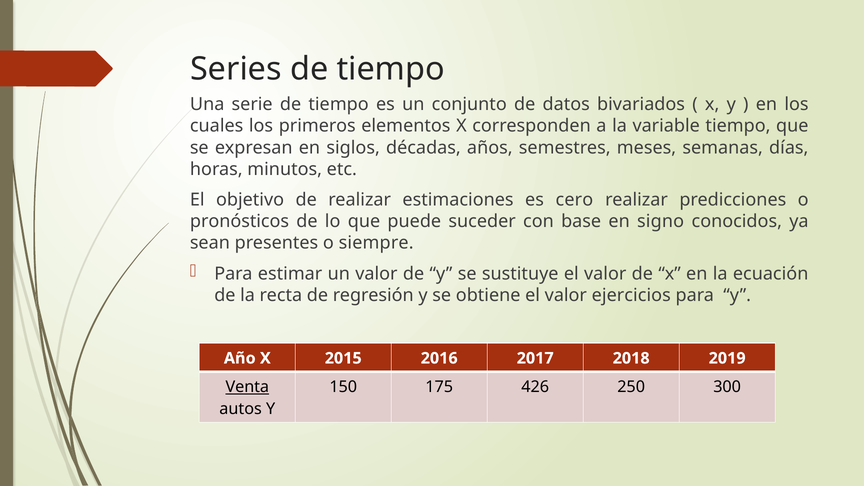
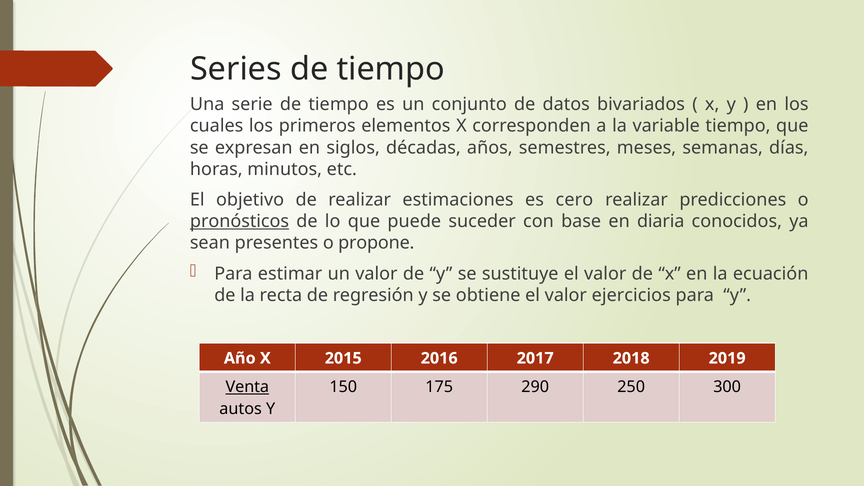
pronósticos underline: none -> present
signo: signo -> diaria
siempre: siempre -> propone
426: 426 -> 290
